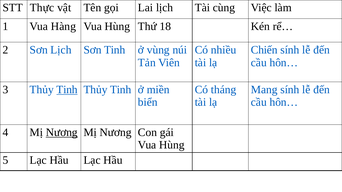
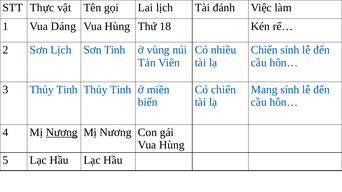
cùng: cùng -> đánh
Hàng: Hàng -> Dáng
Tinh at (67, 90) underline: present -> none
Có tháng: tháng -> chiến
